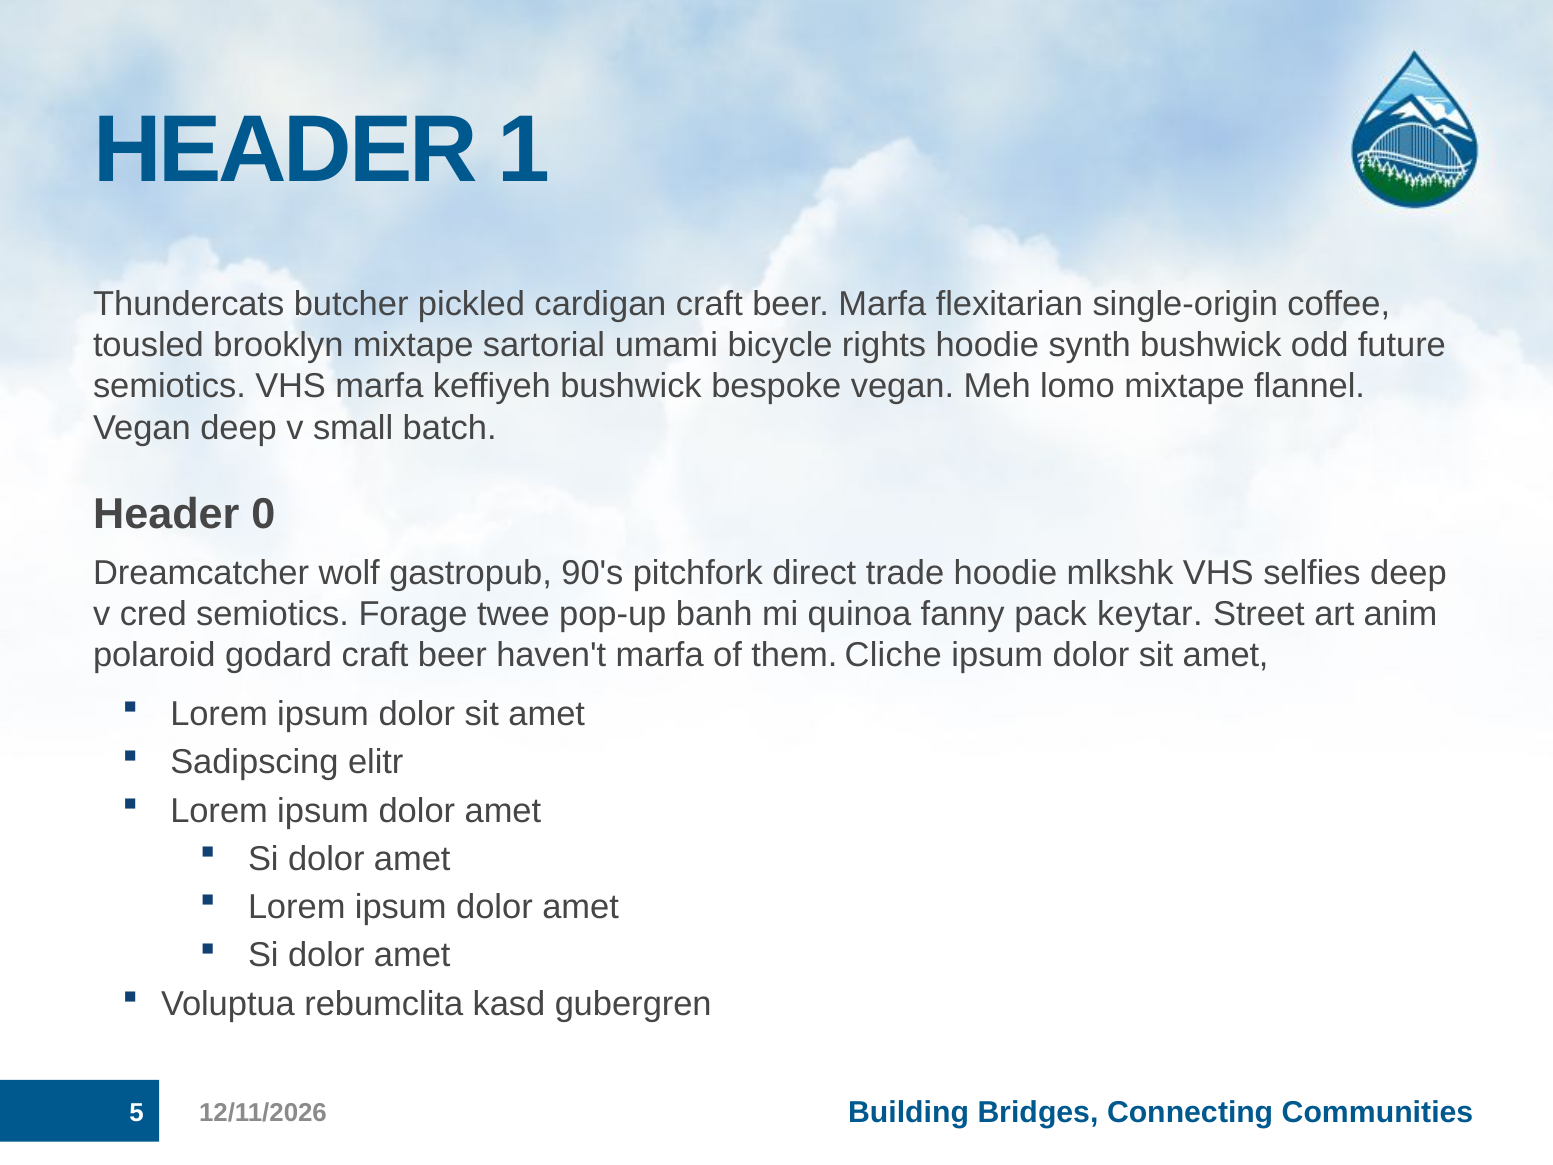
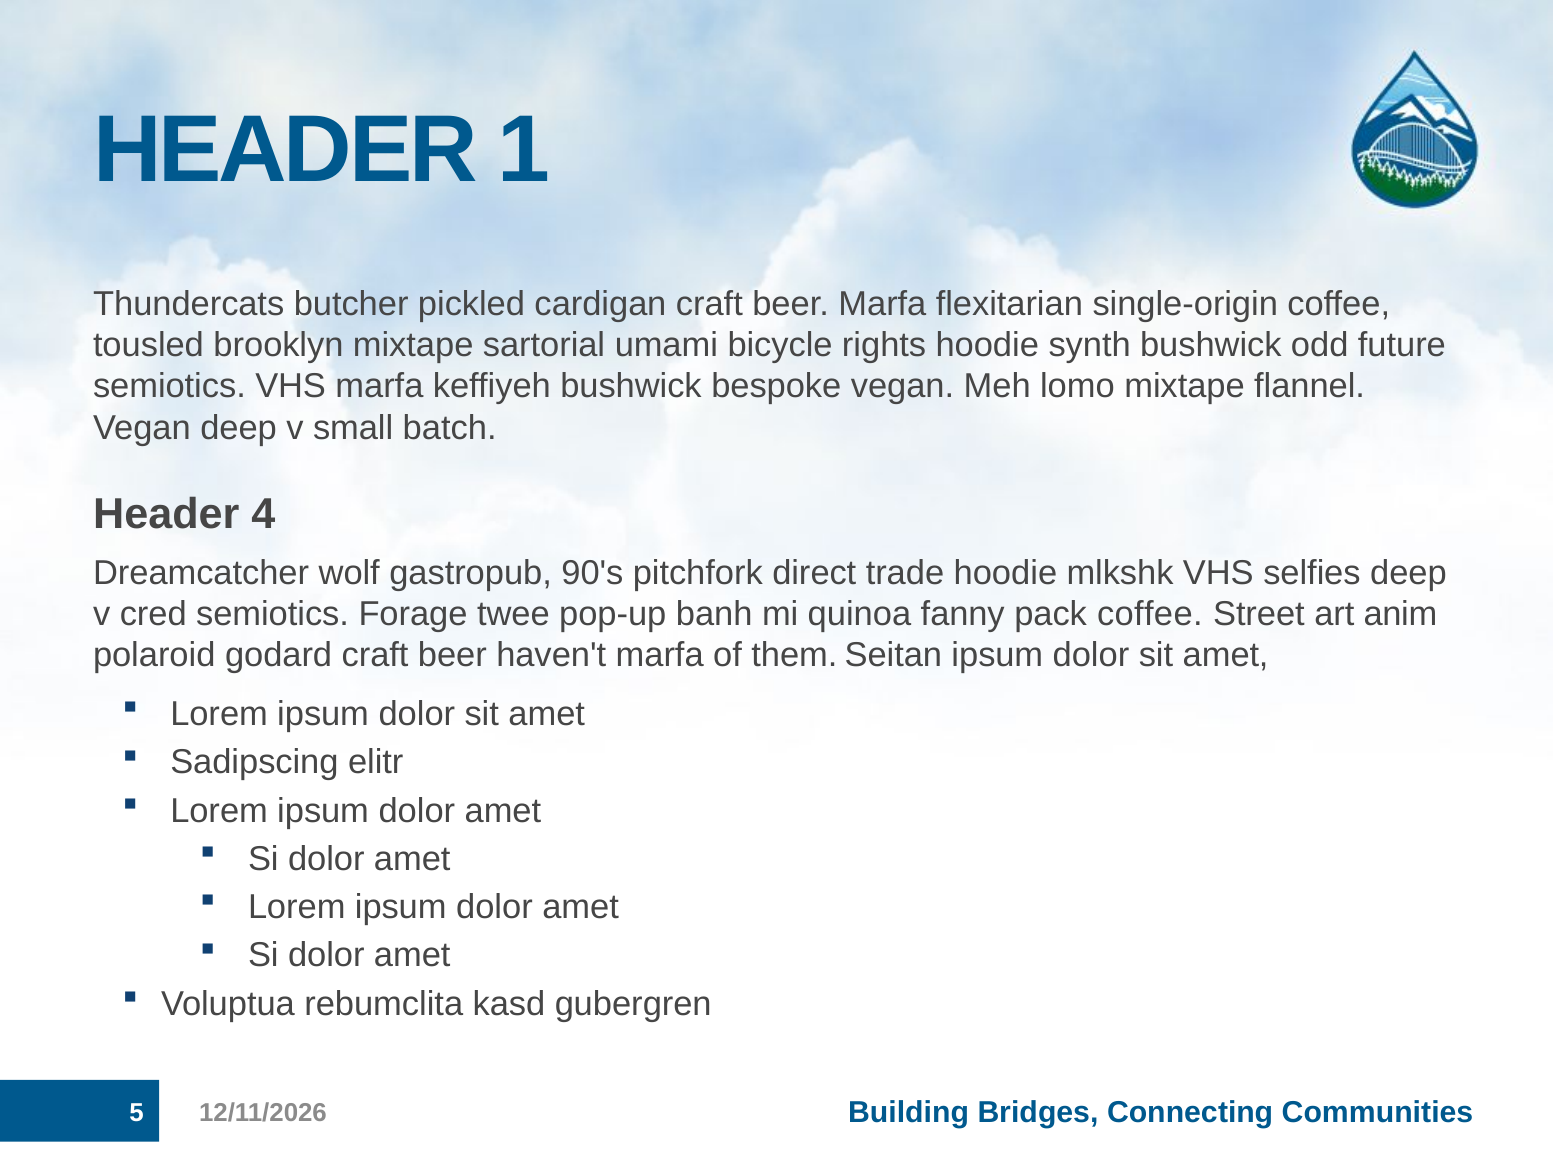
0: 0 -> 4
pack keytar: keytar -> coffee
Cliche: Cliche -> Seitan
